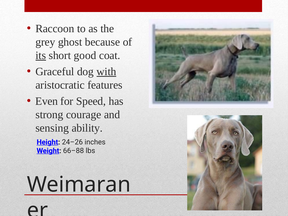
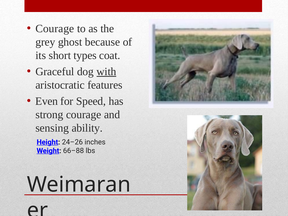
Raccoon at (55, 29): Raccoon -> Courage
its underline: present -> none
good: good -> types
